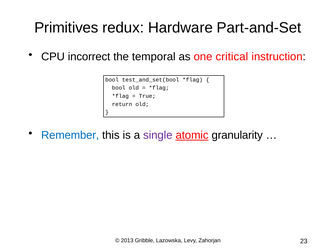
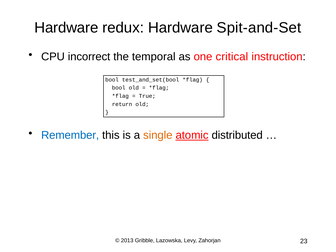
Primitives at (66, 28): Primitives -> Hardware
Part-and-Set: Part-and-Set -> Spit-and-Set
single colour: purple -> orange
granularity: granularity -> distributed
